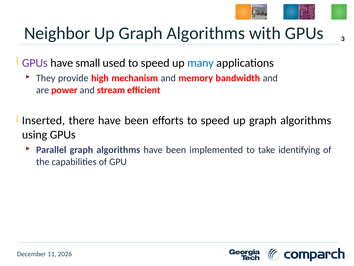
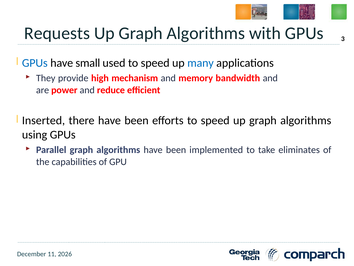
Neighbor: Neighbor -> Requests
GPUs at (35, 63) colour: purple -> blue
stream: stream -> reduce
identifying: identifying -> eliminates
